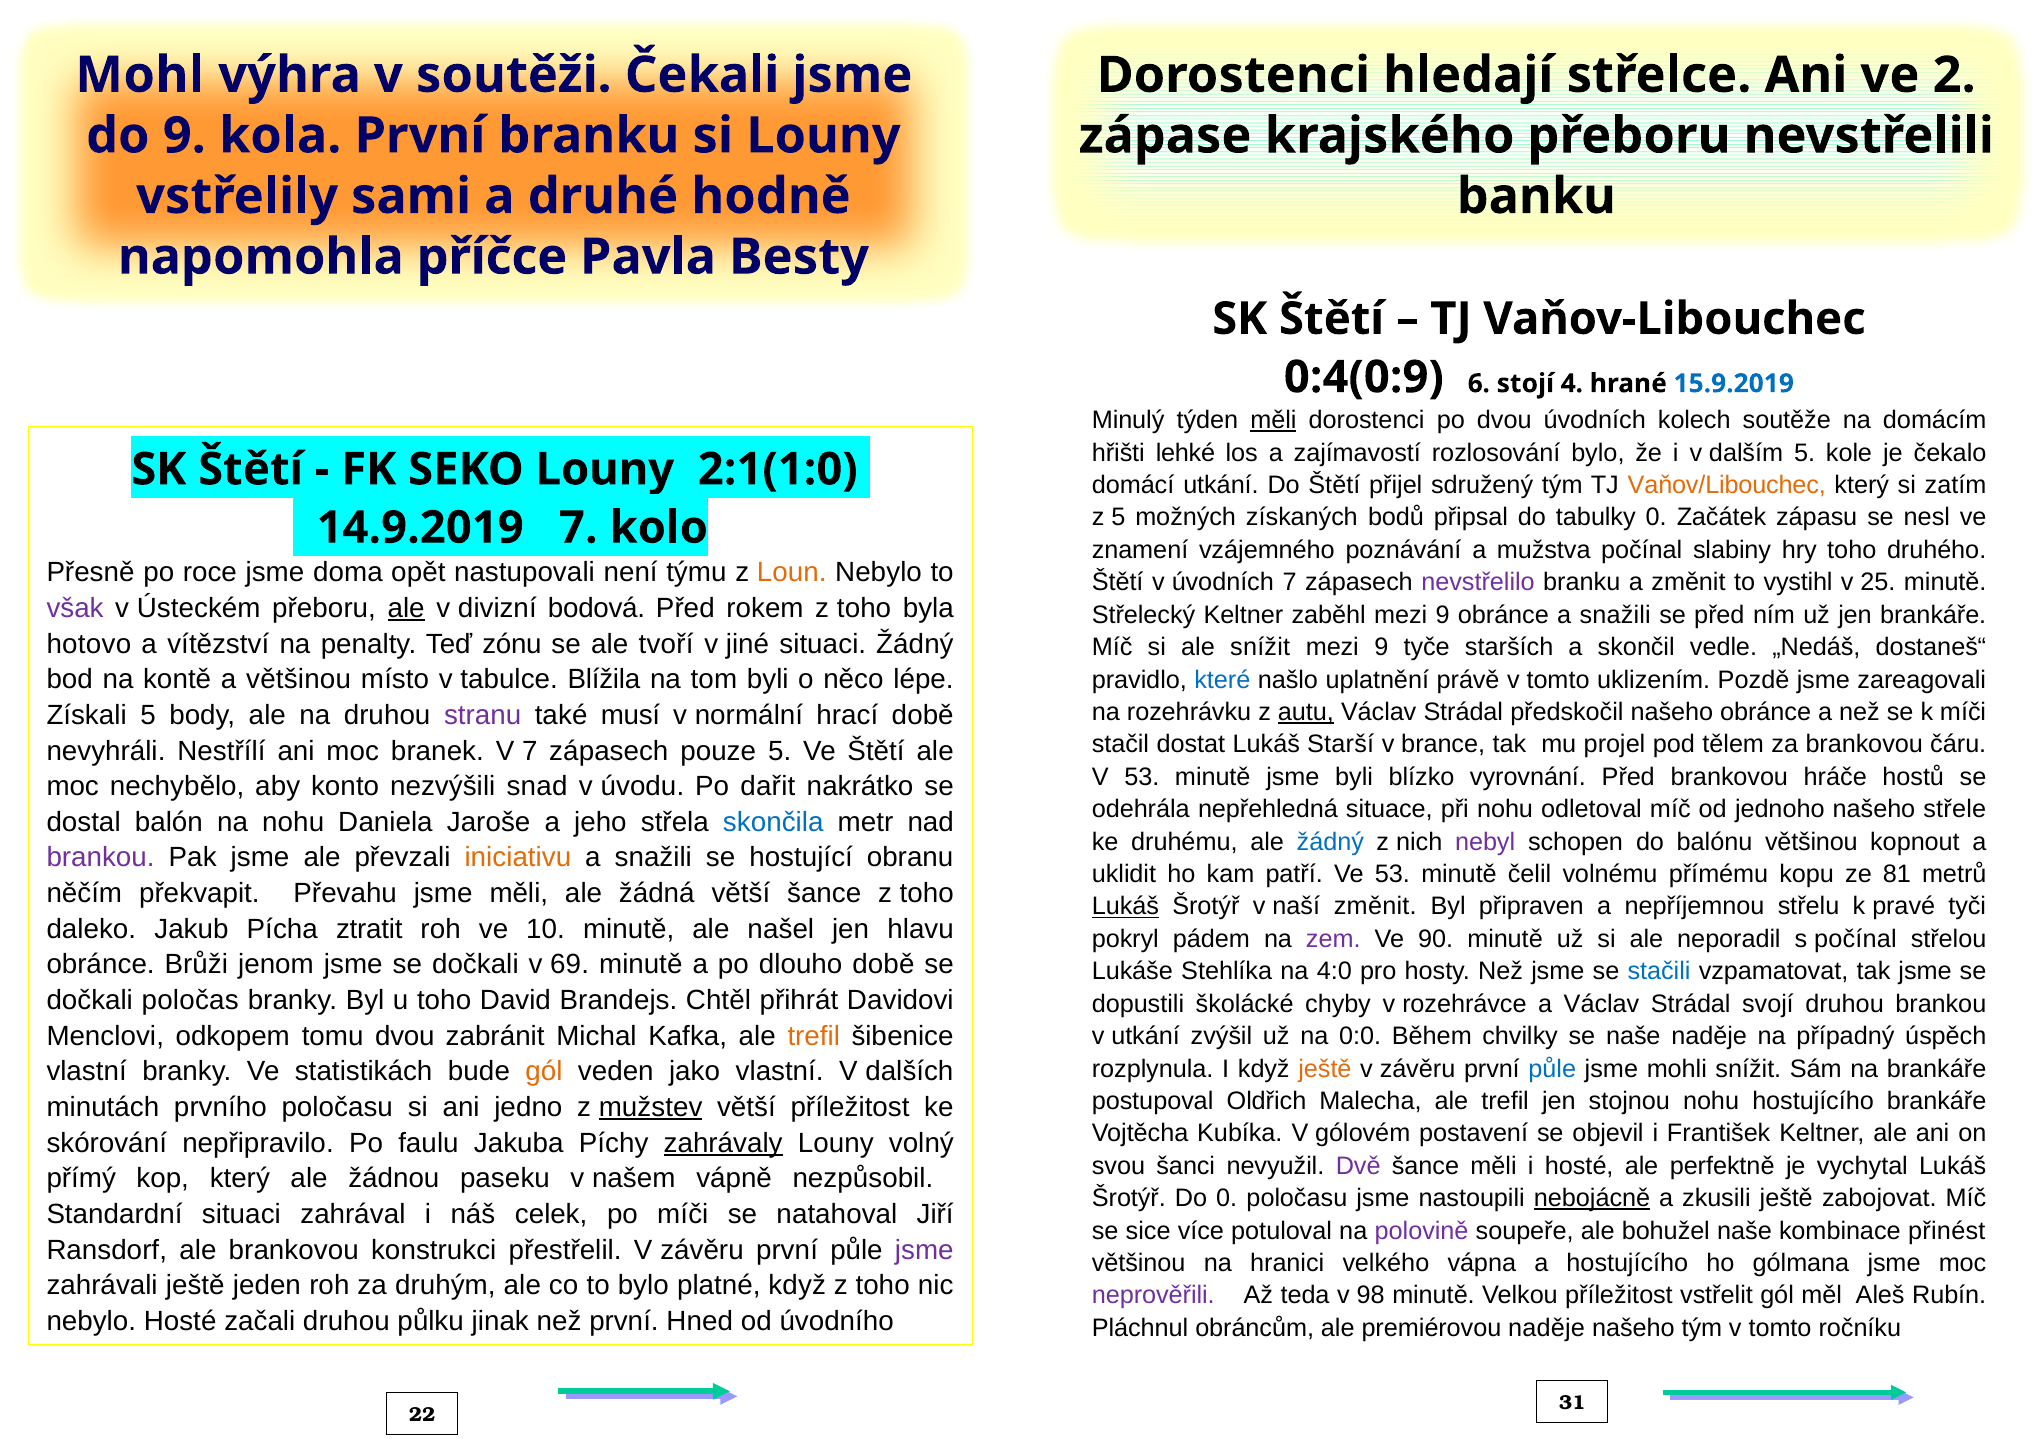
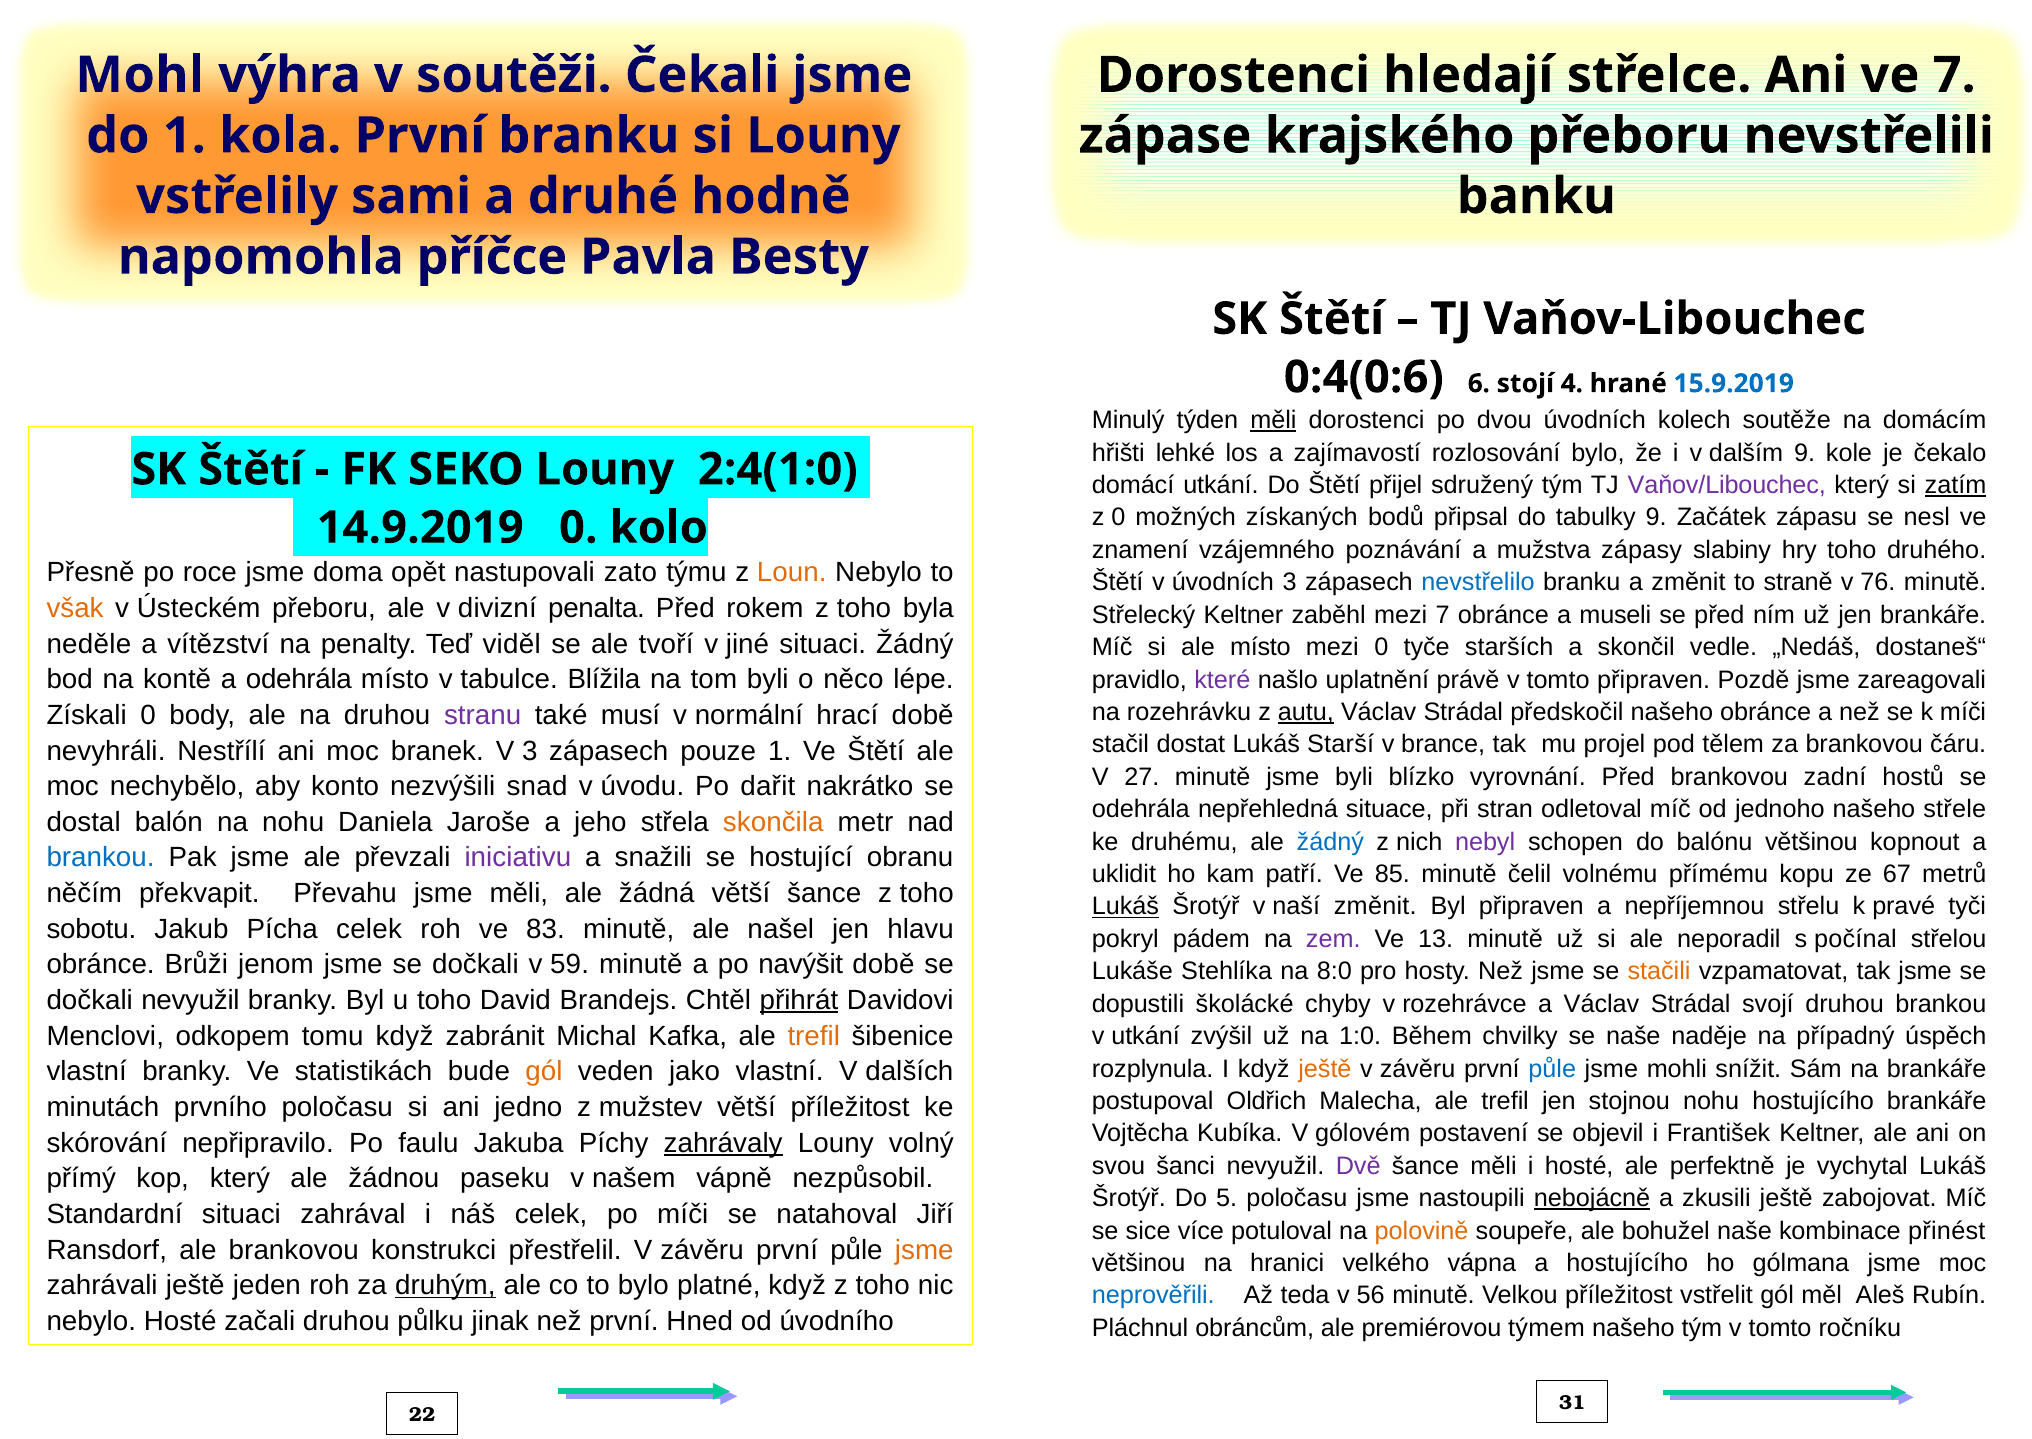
ve 2: 2 -> 7
do 9: 9 -> 1
0:4(0:9: 0:4(0:9 -> 0:4(0:6
dalším 5: 5 -> 9
2:1(1:0: 2:1(1:0 -> 2:4(1:0
Vaňov/Libouchec colour: orange -> purple
zatím underline: none -> present
z 5: 5 -> 0
tabulky 0: 0 -> 9
14.9.2019 7: 7 -> 0
mužstva počínal: počínal -> zápasy
není: není -> zato
úvodních 7: 7 -> 3
nevstřelilo colour: purple -> blue
vystihl: vystihl -> straně
25: 25 -> 76
však colour: purple -> orange
ale at (406, 608) underline: present -> none
bodová: bodová -> penalta
zaběhl mezi 9: 9 -> 7
obránce a snažili: snažili -> museli
hotovo: hotovo -> neděle
zónu: zónu -> viděl
ale snížit: snížit -> místo
9 at (1381, 647): 9 -> 0
a většinou: většinou -> odehrála
které colour: blue -> purple
tomto uklizením: uklizením -> připraven
Získali 5: 5 -> 0
V 7: 7 -> 3
pouze 5: 5 -> 1
V 53: 53 -> 27
hráče: hráče -> zadní
při nohu: nohu -> stran
skončila colour: blue -> orange
brankou at (101, 858) colour: purple -> blue
iniciativu colour: orange -> purple
Ve 53: 53 -> 85
81: 81 -> 67
daleko: daleko -> sobotu
Pícha ztratit: ztratit -> celek
10: 10 -> 83
90: 90 -> 13
69: 69 -> 59
dlouho: dlouho -> navýšit
4:0: 4:0 -> 8:0
stačili colour: blue -> orange
dočkali poločas: poločas -> nevyužil
přihrát underline: none -> present
tomu dvou: dvou -> když
0:0: 0:0 -> 1:0
mužstev underline: present -> none
Do 0: 0 -> 5
polovině colour: purple -> orange
jsme at (924, 1249) colour: purple -> orange
druhým underline: none -> present
neprověřili colour: purple -> blue
98: 98 -> 56
premiérovou naděje: naděje -> týmem
